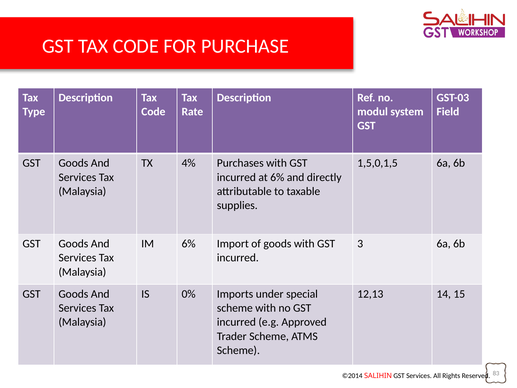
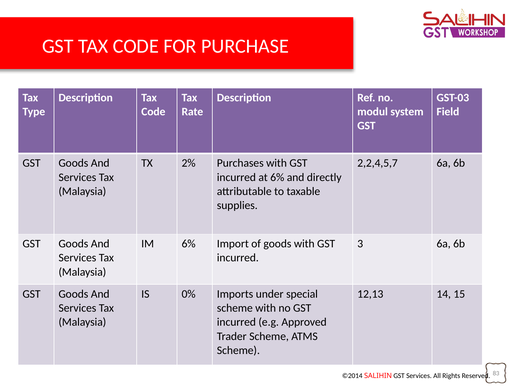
4%: 4% -> 2%
1,5,0,1,5: 1,5,0,1,5 -> 2,2,4,5,7
